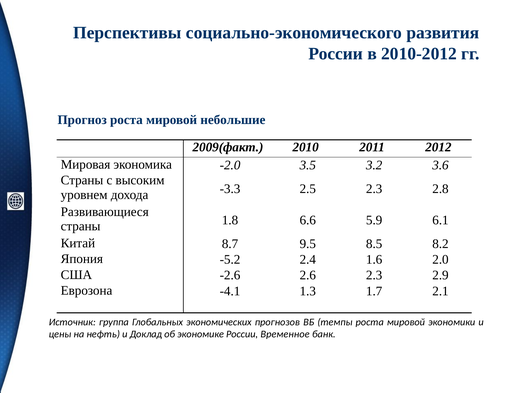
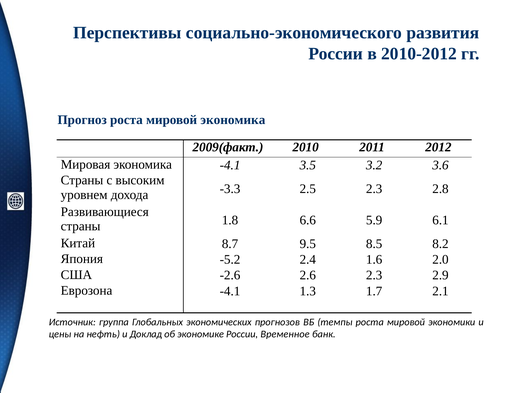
мировой небольшие: небольшие -> экономика
экономика -2.0: -2.0 -> -4.1
